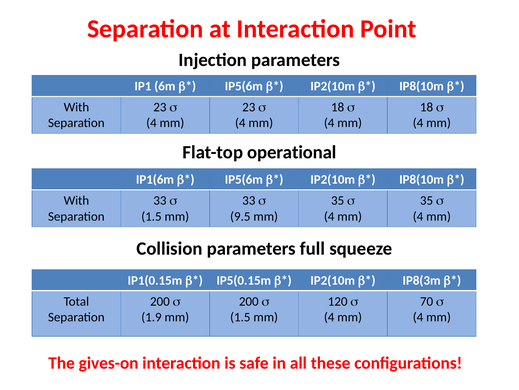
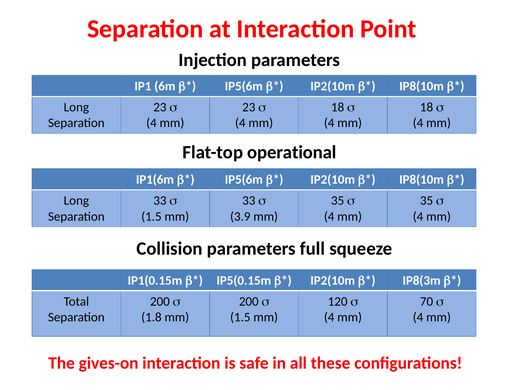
With at (76, 107): With -> Long
With at (76, 200): With -> Long
9.5: 9.5 -> 3.9
1.9: 1.9 -> 1.8
